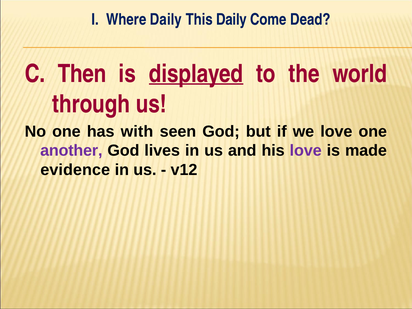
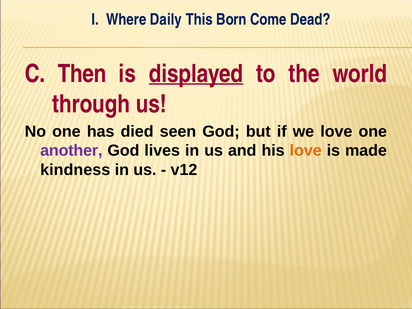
This Daily: Daily -> Born
with: with -> died
love at (306, 151) colour: purple -> orange
evidence: evidence -> kindness
